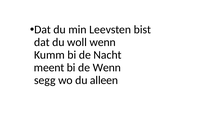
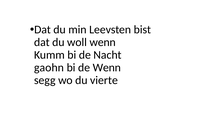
meent: meent -> gaohn
alleen: alleen -> vierte
